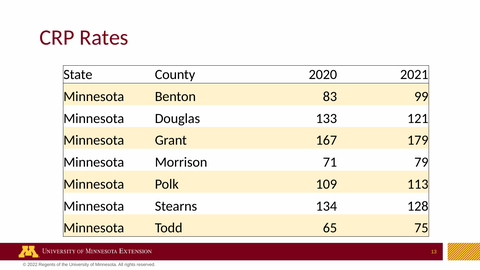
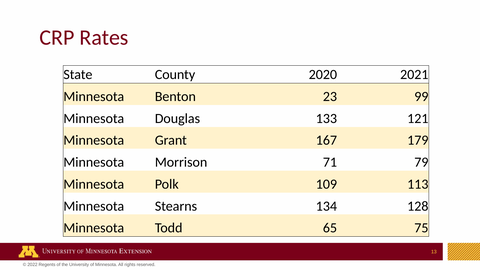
83: 83 -> 23
